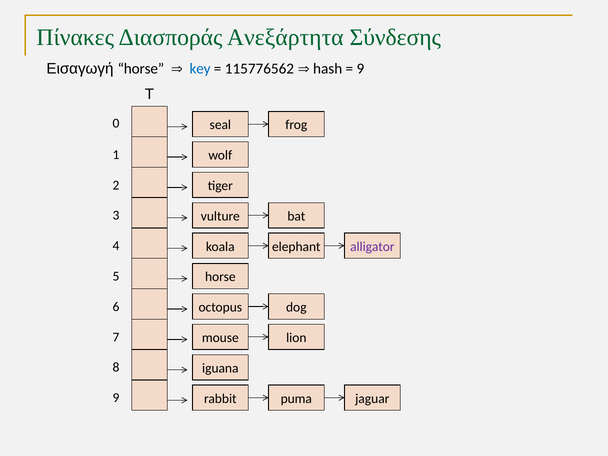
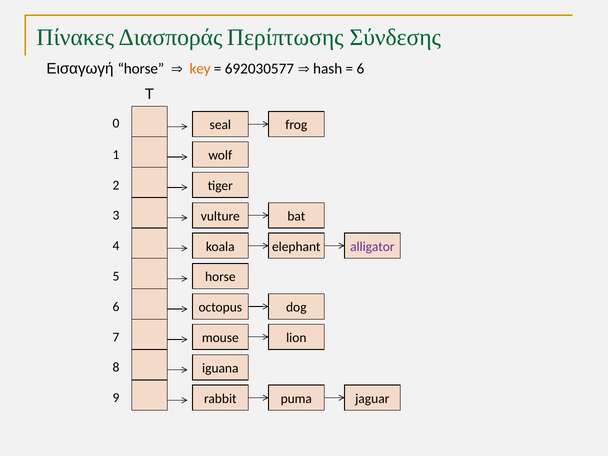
Ανεξάρτητα: Ανεξάρτητα -> Περίπτωσης
key colour: blue -> orange
115776562: 115776562 -> 692030577
9 at (360, 69): 9 -> 6
